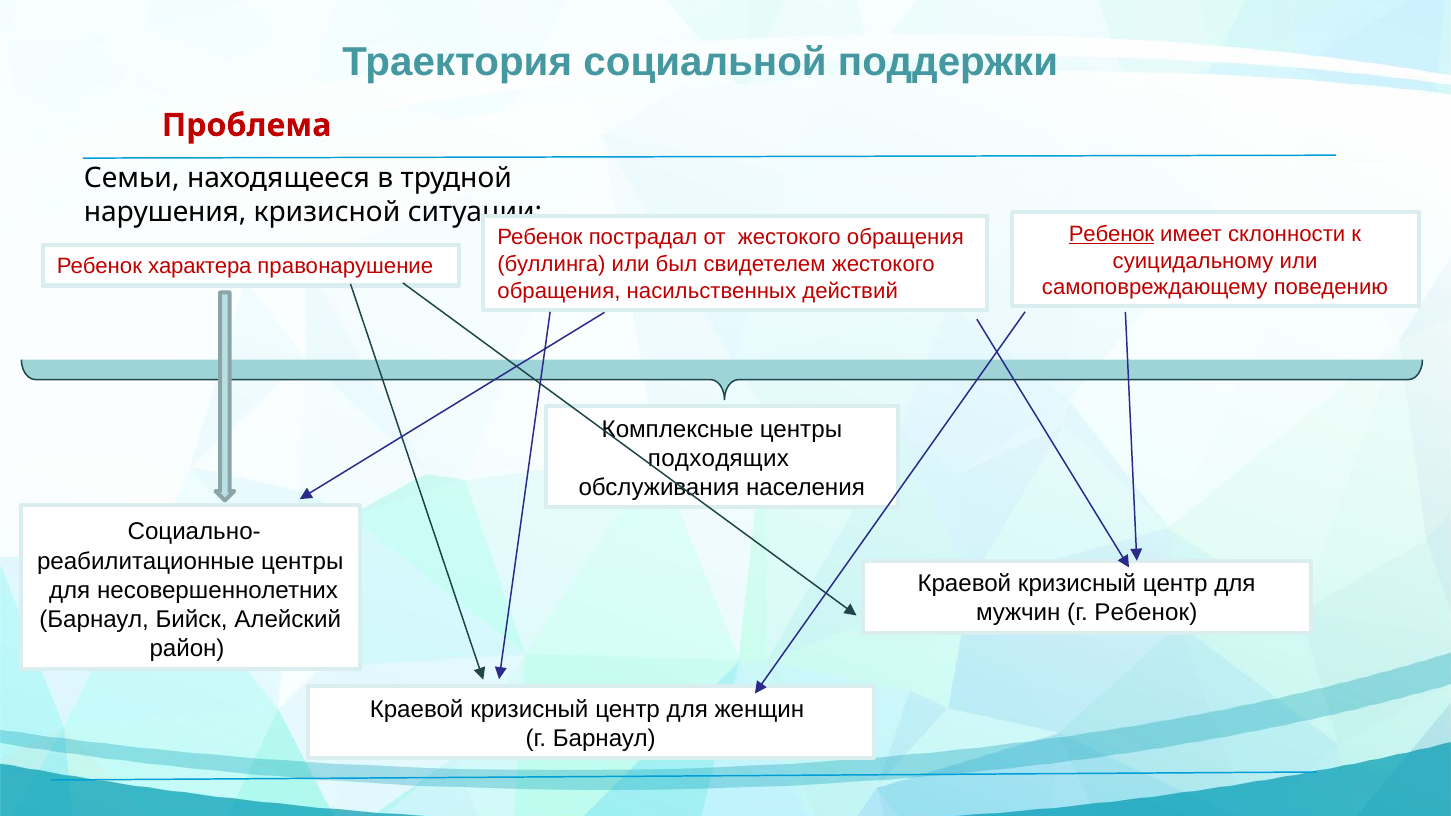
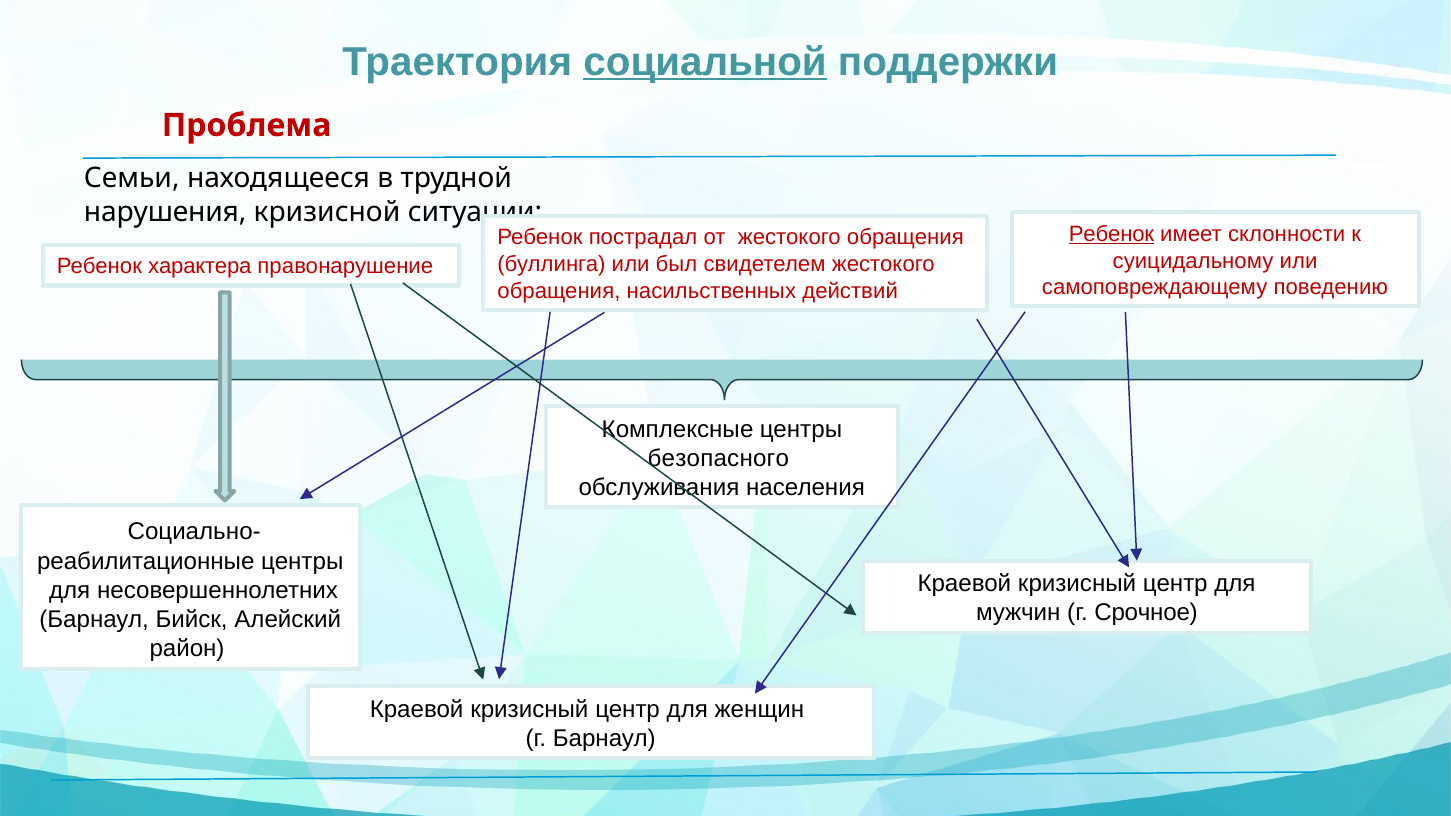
социальной underline: none -> present
подходящих: подходящих -> безопасного
г Ребенок: Ребенок -> Срочное
